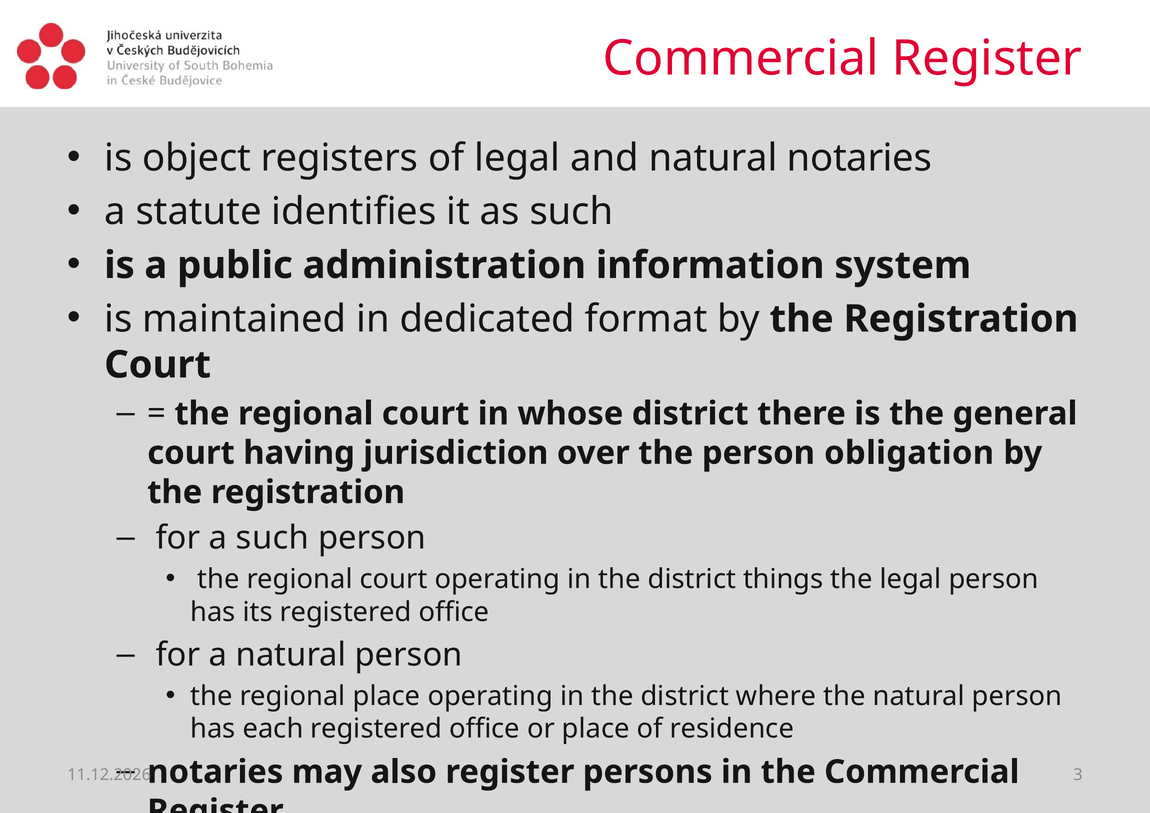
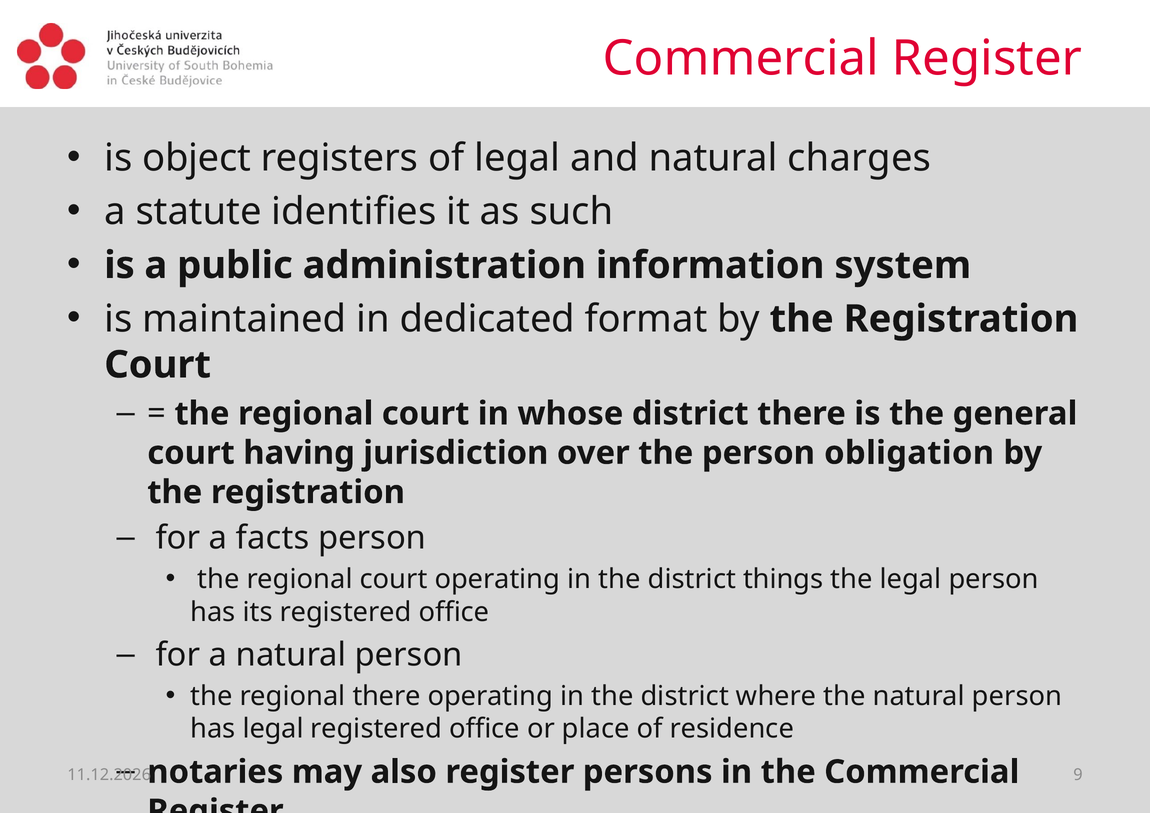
natural notaries: notaries -> charges
a such: such -> facts
regional place: place -> there
has each: each -> legal
3: 3 -> 9
